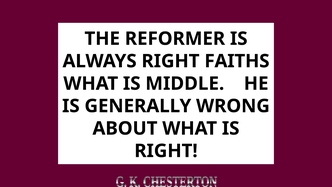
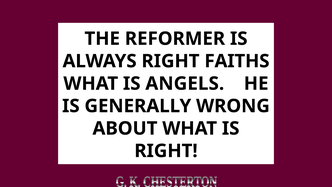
MIDDLE: MIDDLE -> ANGELS
